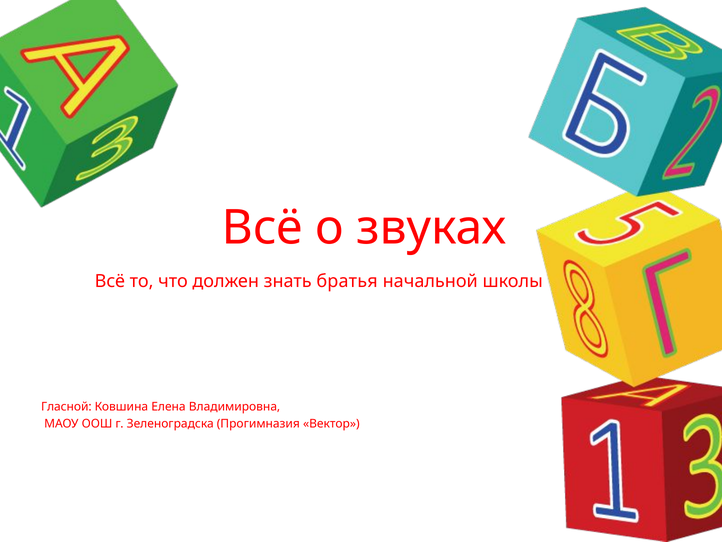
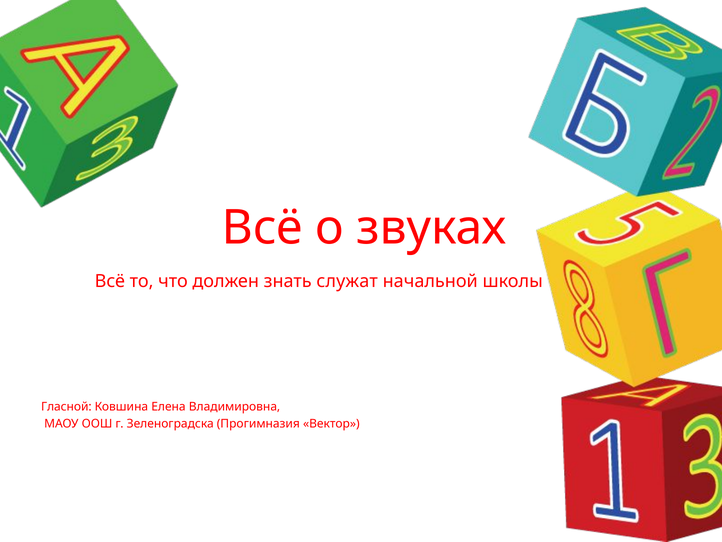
братья: братья -> служат
